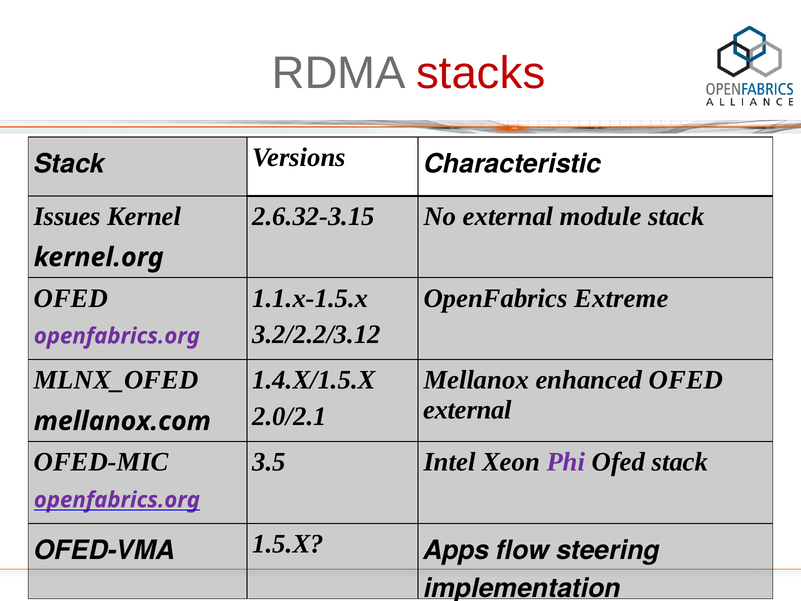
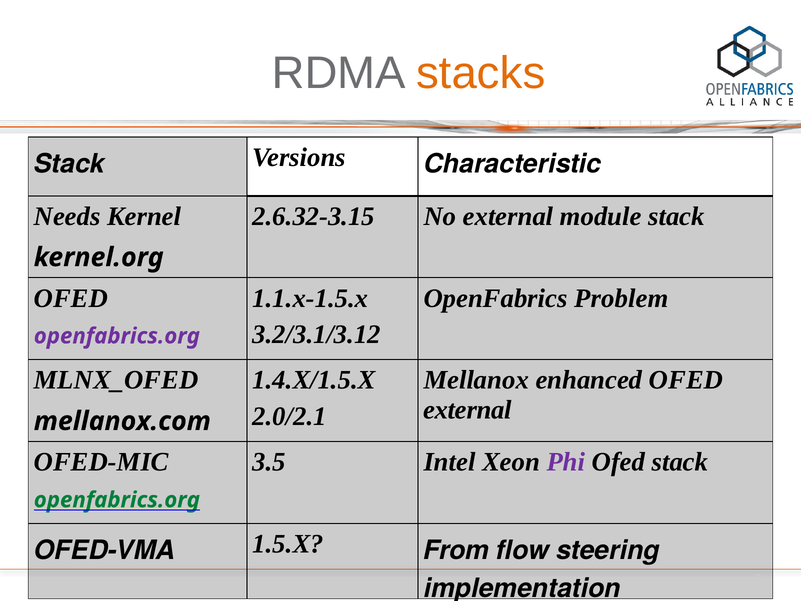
stacks colour: red -> orange
Issues: Issues -> Needs
Extreme: Extreme -> Problem
3.2/2.2/3.12: 3.2/2.2/3.12 -> 3.2/3.1/3.12
openfabrics.org at (117, 500) colour: purple -> green
Apps: Apps -> From
